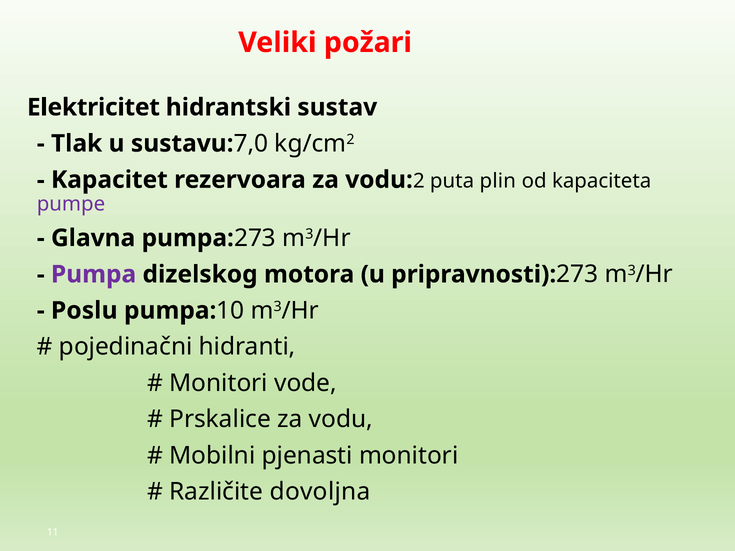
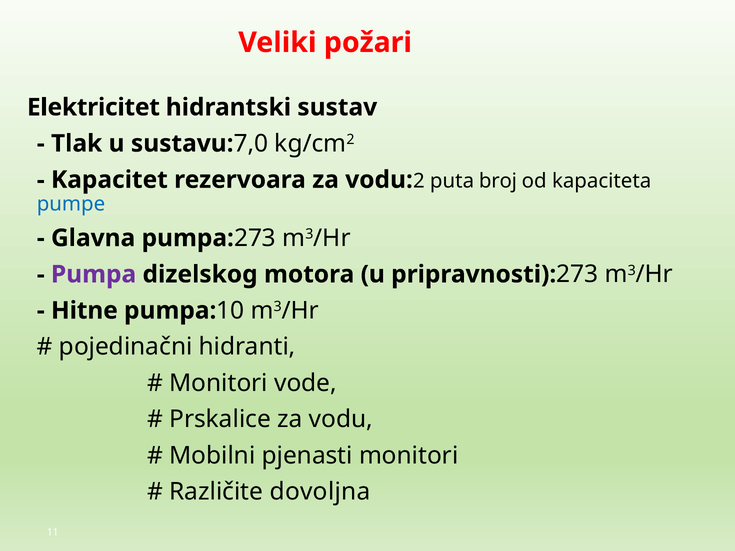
plin: plin -> broj
pumpe colour: purple -> blue
Poslu: Poslu -> Hitne
